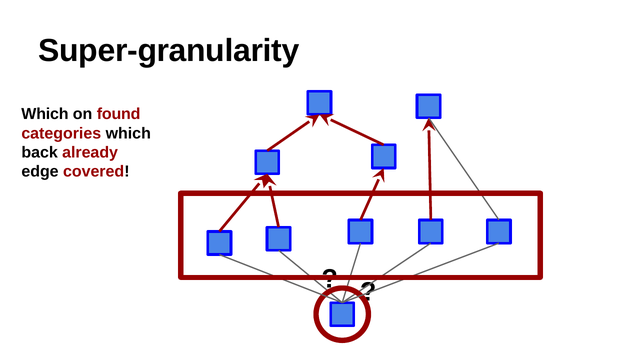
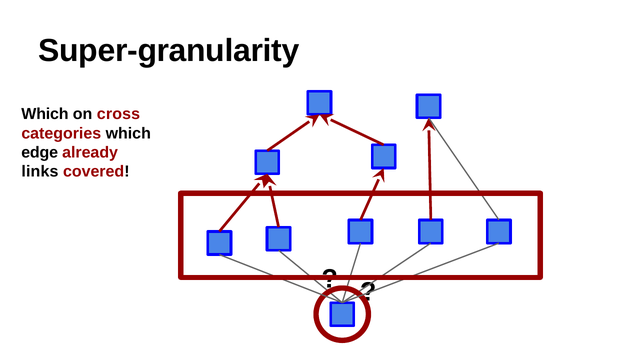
found: found -> cross
back: back -> edge
edge: edge -> links
